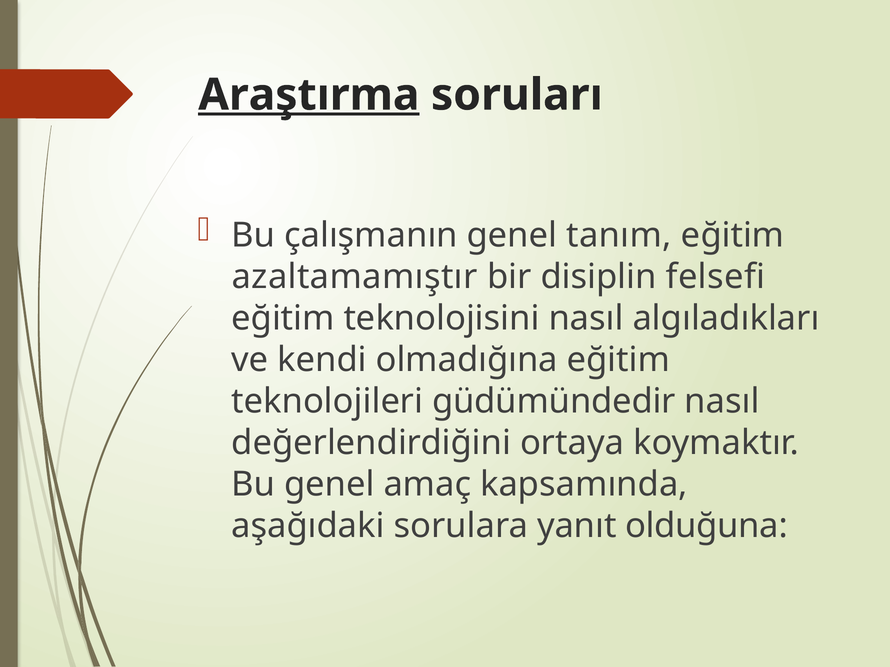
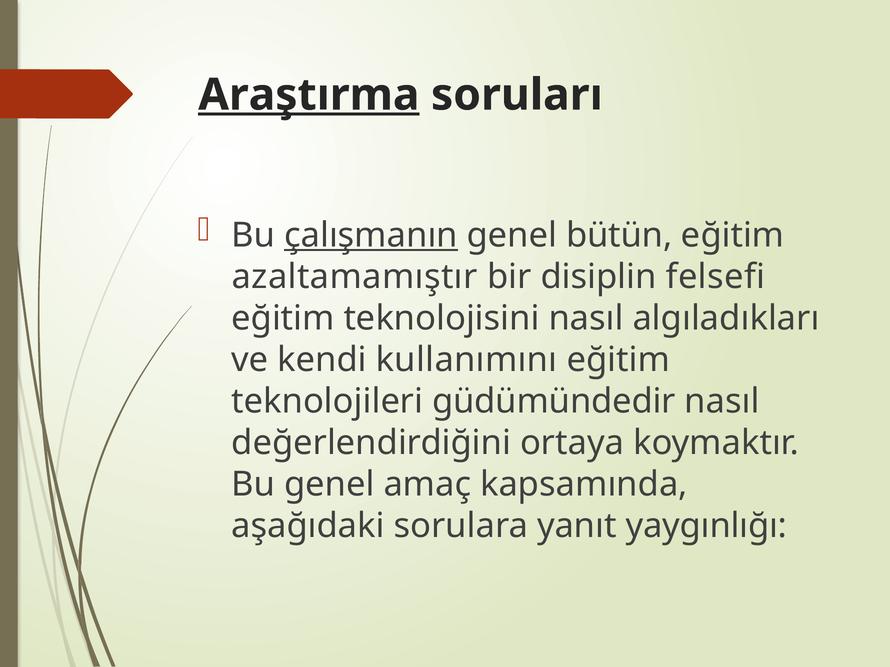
çalışmanın underline: none -> present
tanım: tanım -> bütün
olmadığına: olmadığına -> kullanımını
olduğuna: olduğuna -> yaygınlığı
